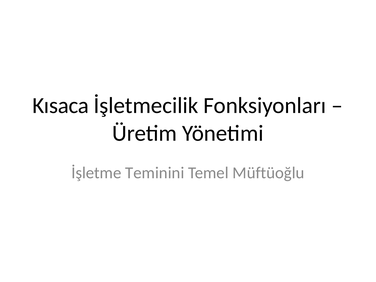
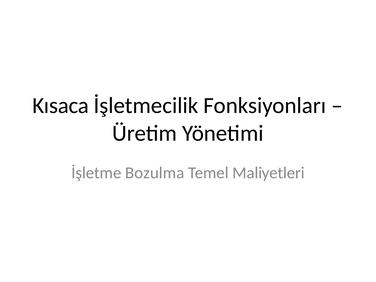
Teminini: Teminini -> Bozulma
Müftüoğlu: Müftüoğlu -> Maliyetleri
